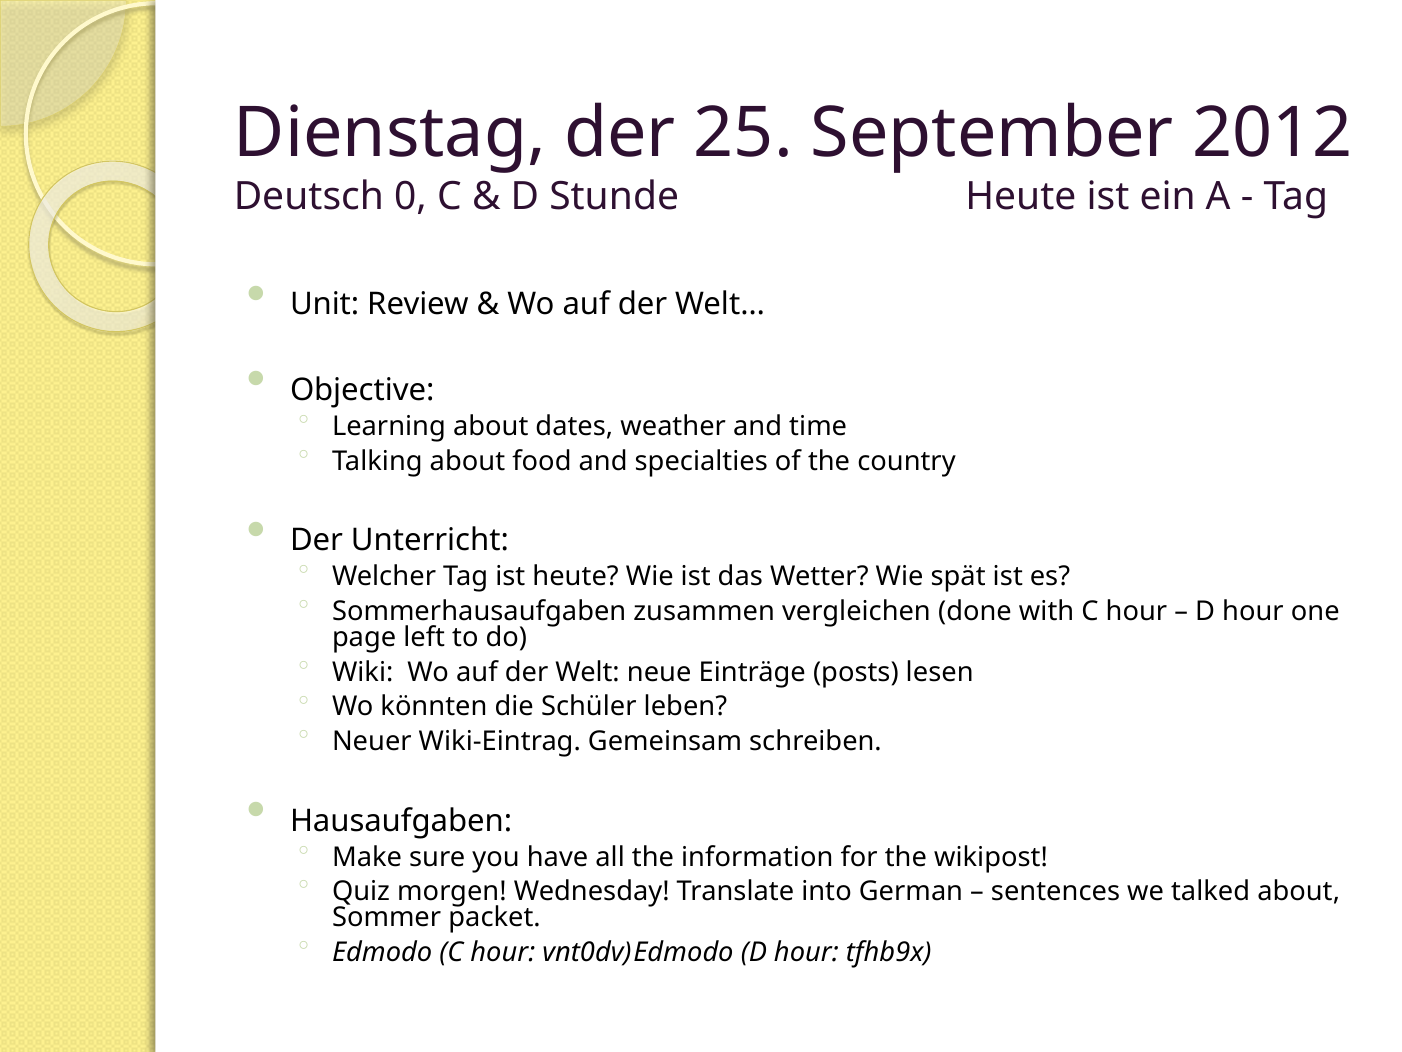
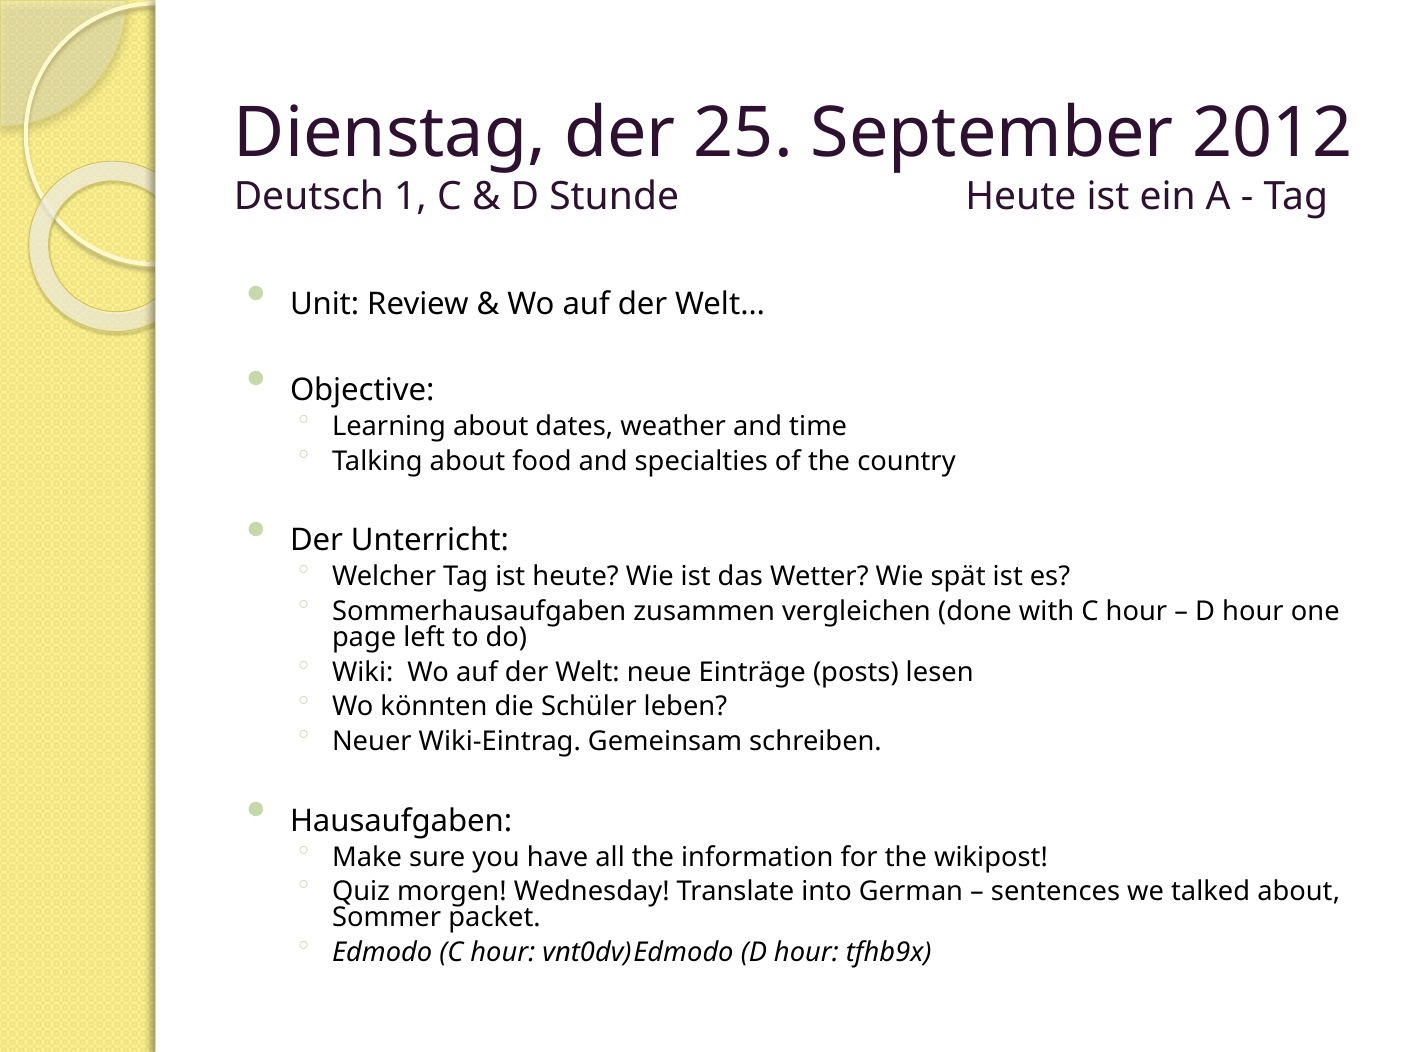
0: 0 -> 1
